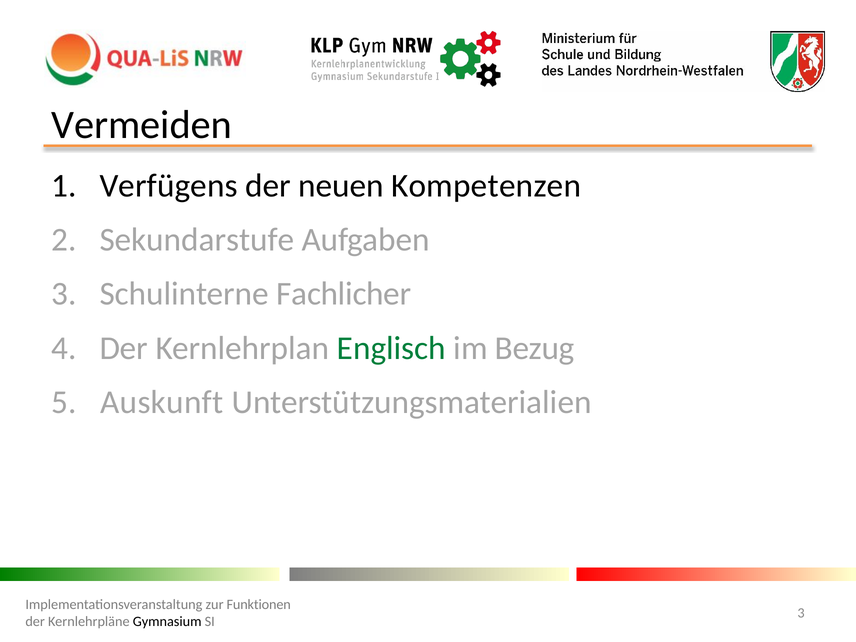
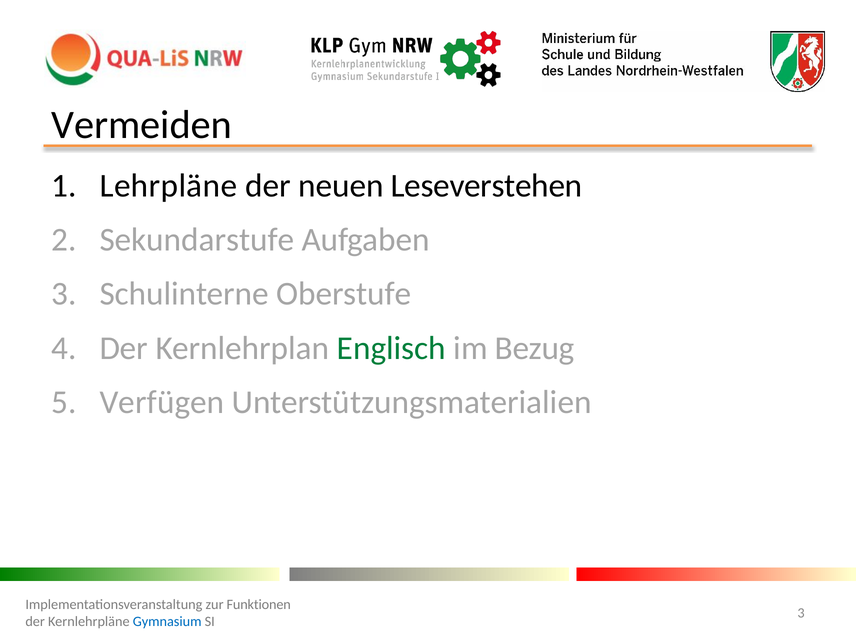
Verfügens: Verfügens -> Lehrpläne
Kompetenzen: Kompetenzen -> Leseverstehen
Fachlicher: Fachlicher -> Oberstufe
Auskunft: Auskunft -> Verfügen
Gymnasium colour: black -> blue
